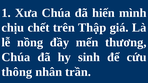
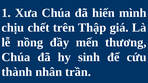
thông: thông -> thành
